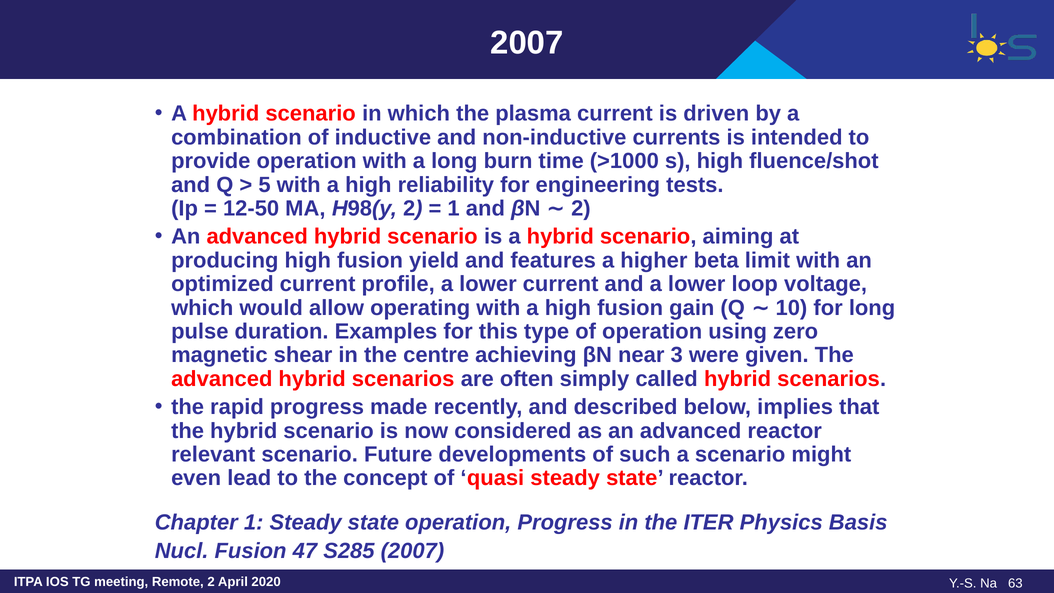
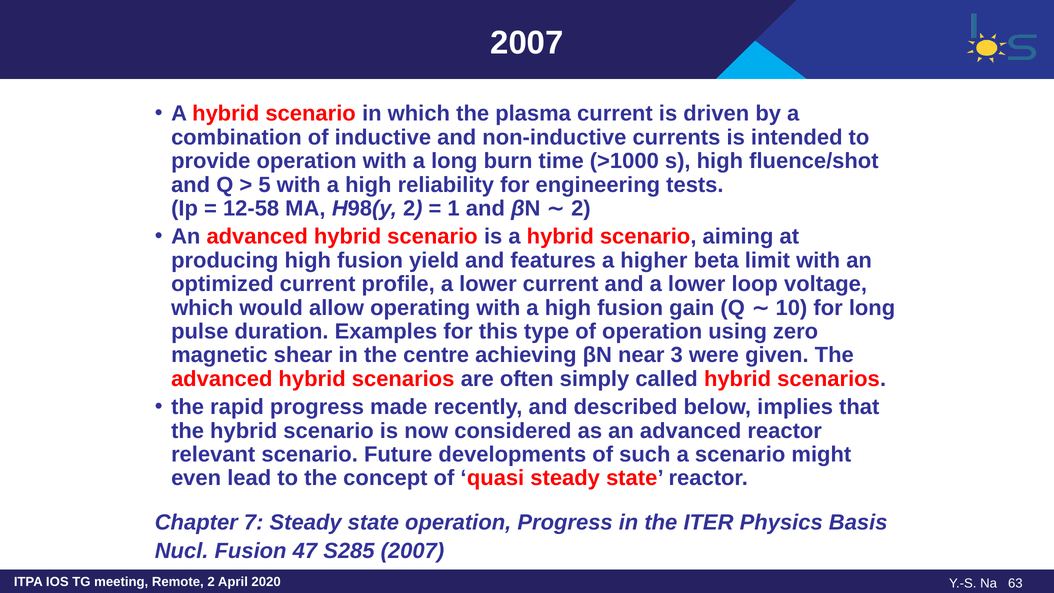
12-50: 12-50 -> 12-58
Chapter 1: 1 -> 7
